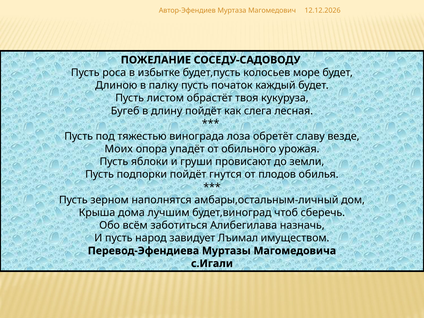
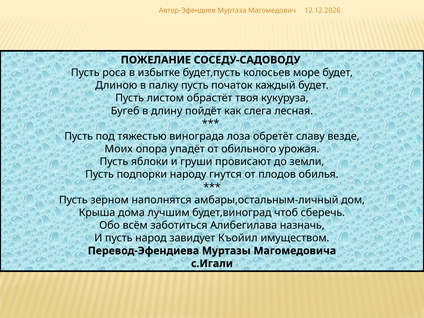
подпорки пойдёт: пойдёт -> народу
Лъимал: Лъимал -> Къойил
